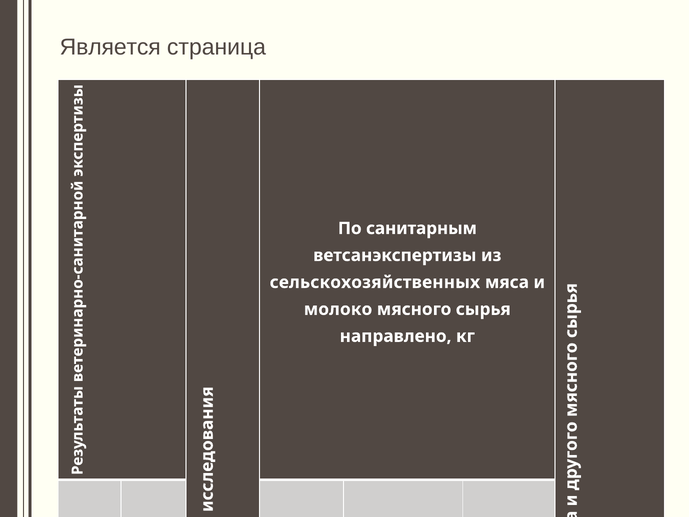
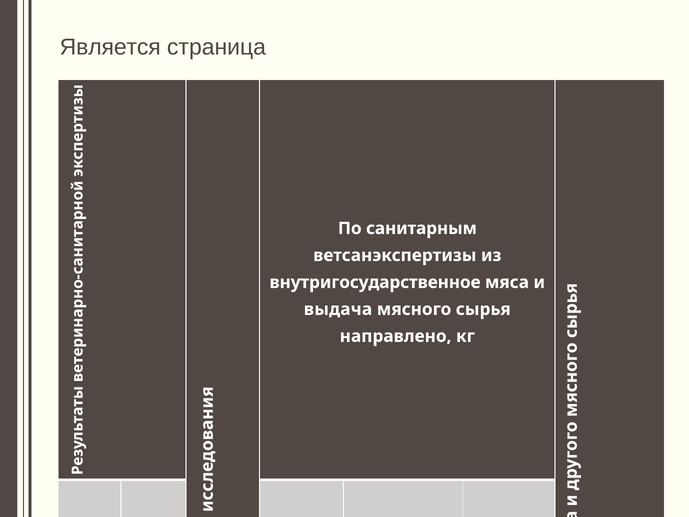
сельскохозяйственных: сельскохозяйственных -> внутригосударственное
молоко: молоко -> выдача
